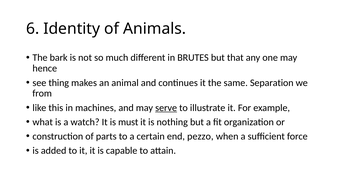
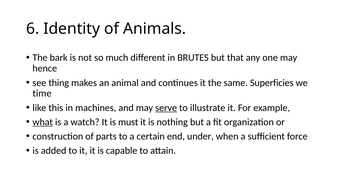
Separation: Separation -> Superficies
from: from -> time
what underline: none -> present
pezzo: pezzo -> under
